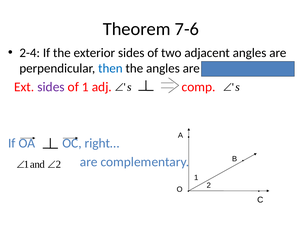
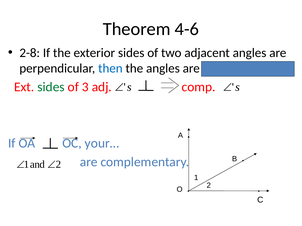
7-6: 7-6 -> 4-6
2-4: 2-4 -> 2-8
sides at (51, 87) colour: purple -> green
of 1: 1 -> 3
right…: right… -> your…
